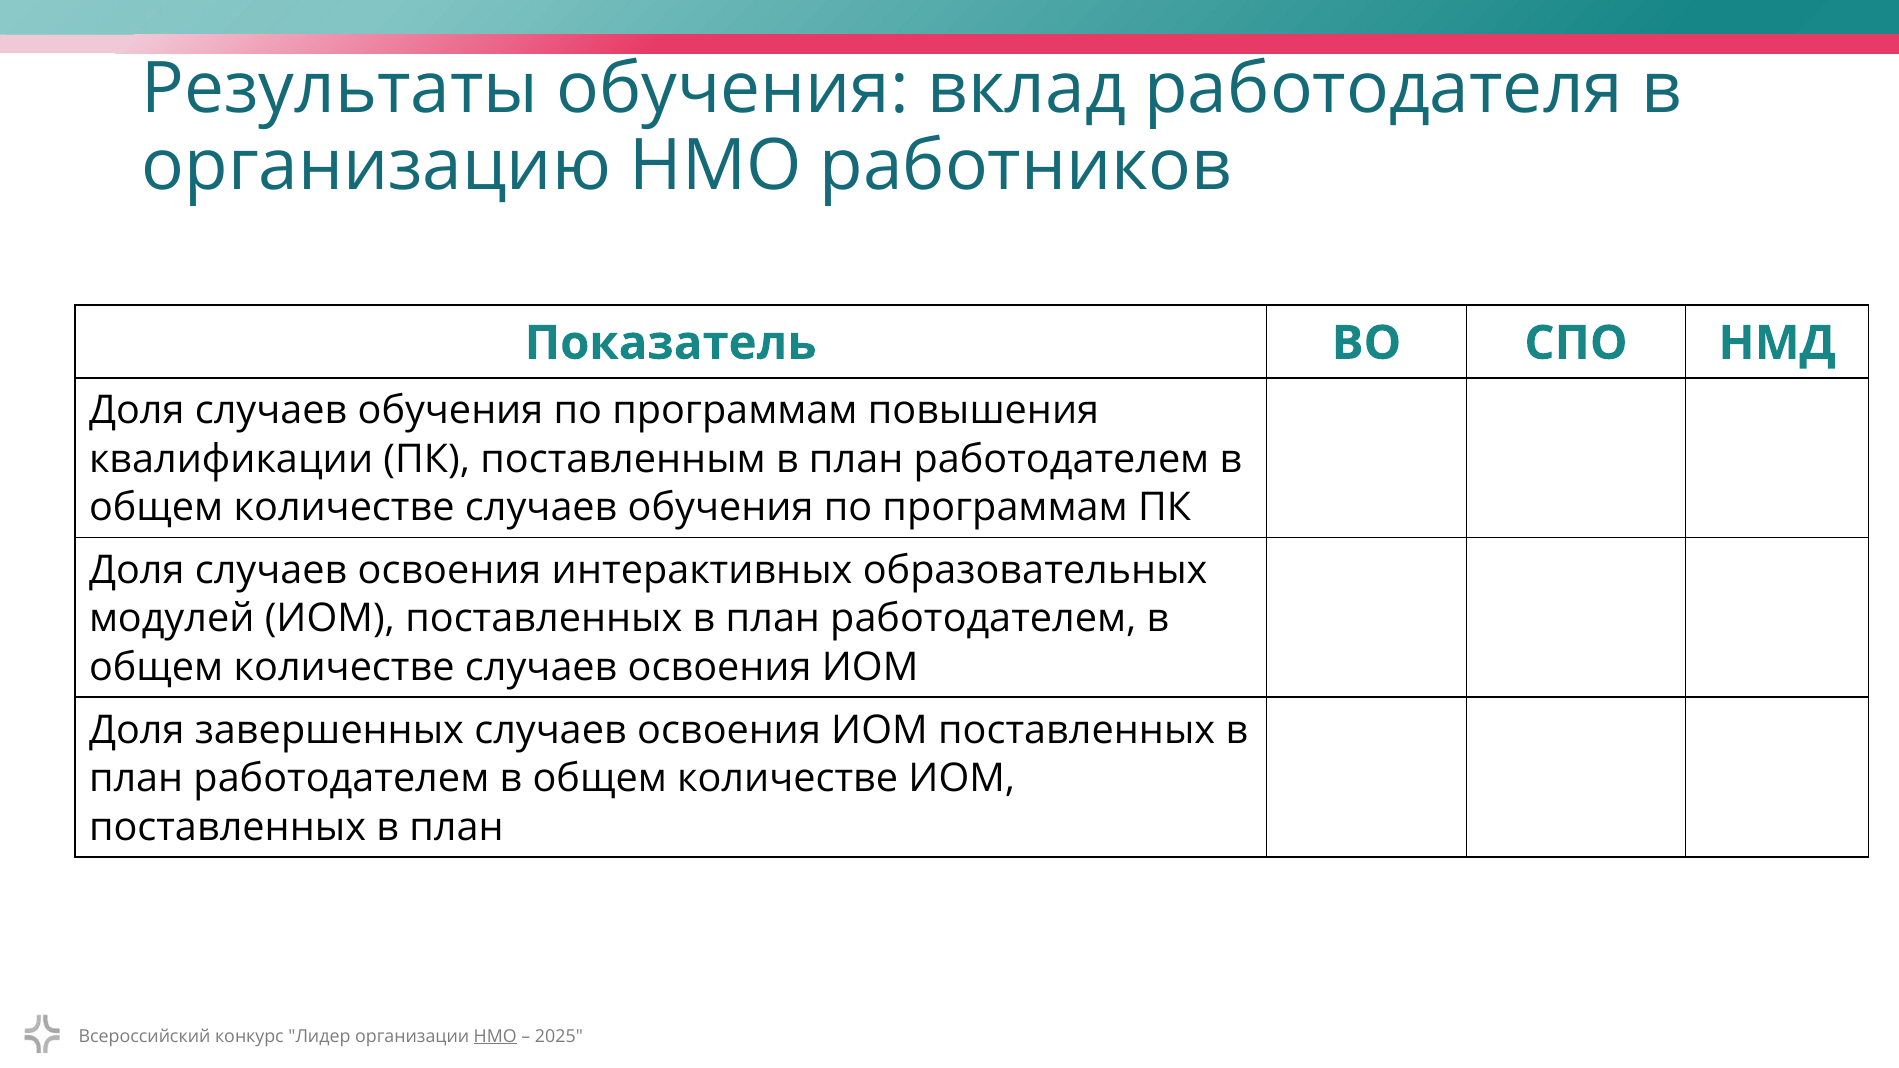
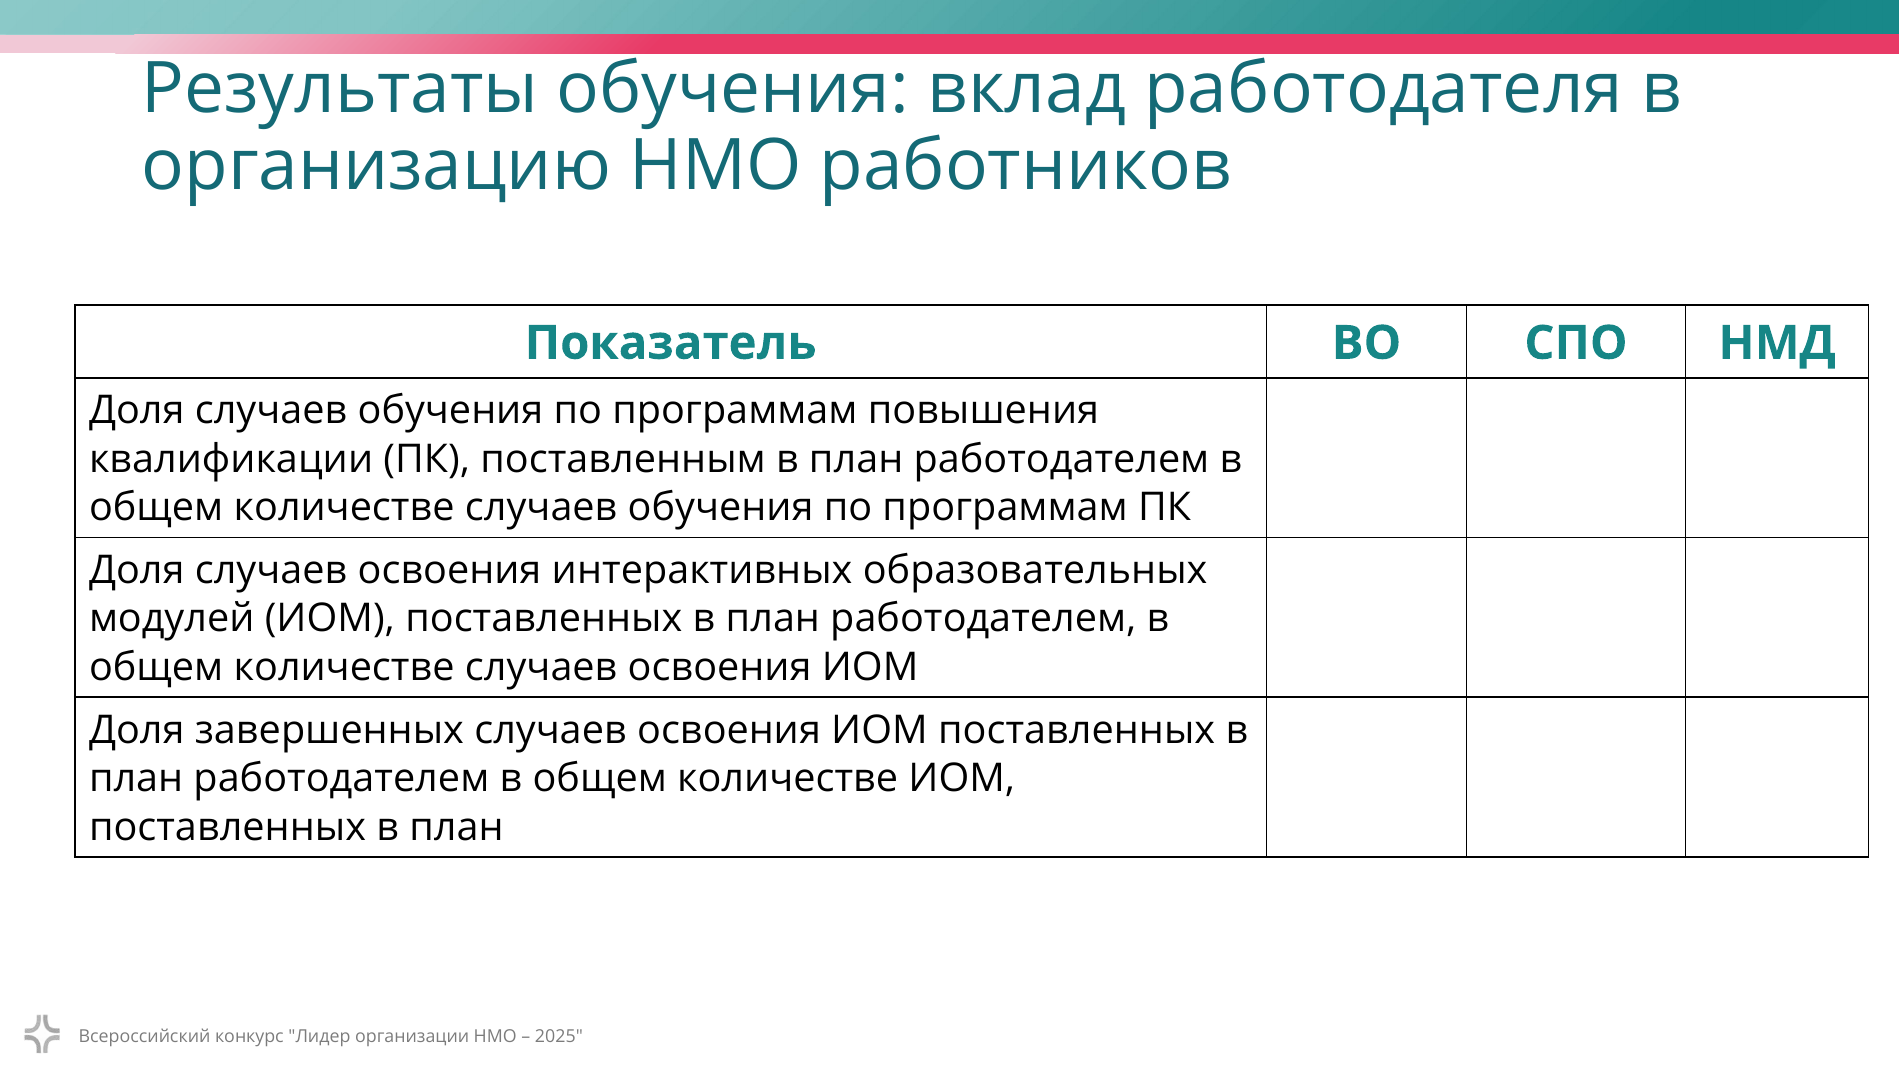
НМО at (495, 1036) underline: present -> none
